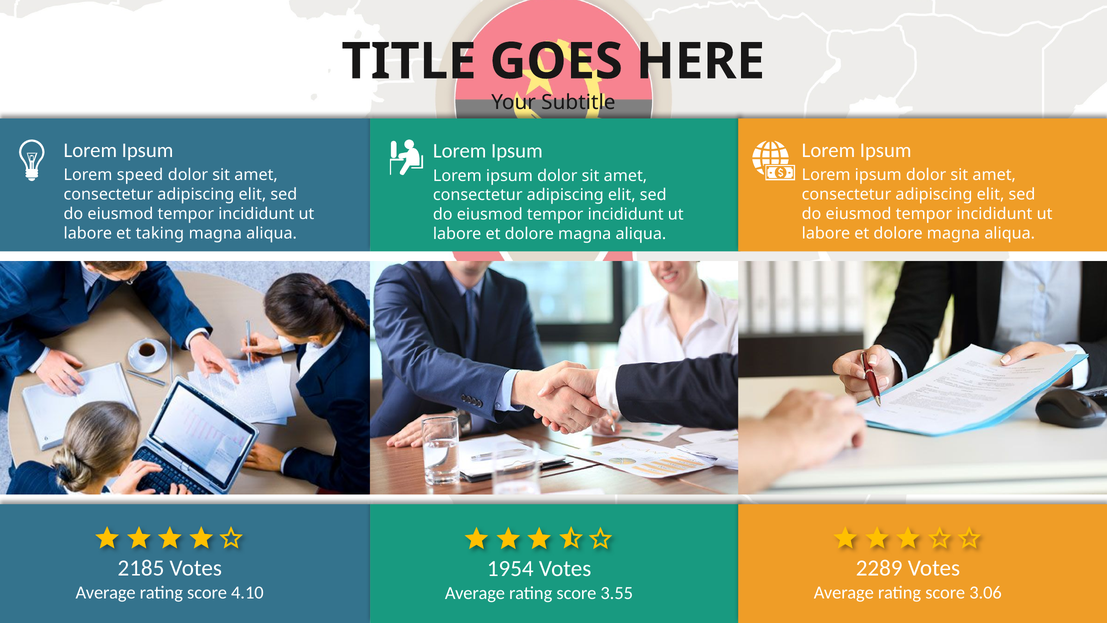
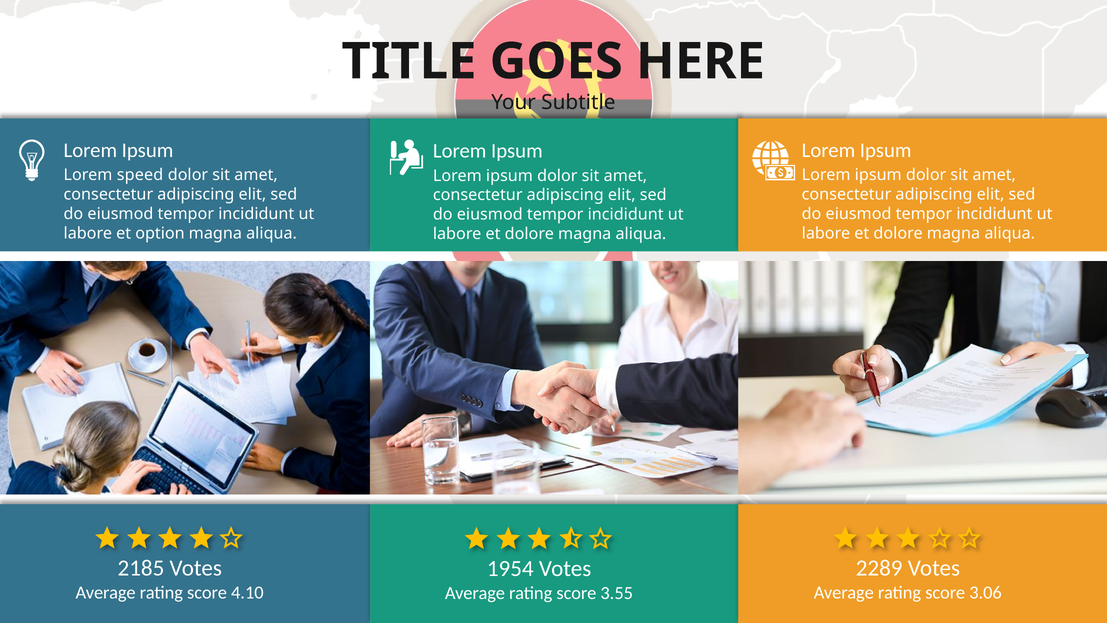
taking: taking -> option
